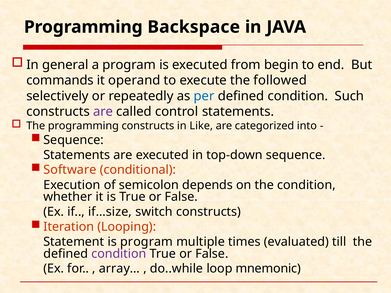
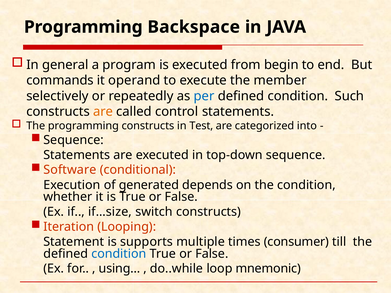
followed: followed -> member
are at (103, 112) colour: purple -> orange
Like: Like -> Test
semicolon: semicolon -> generated
is program: program -> supports
evaluated: evaluated -> consumer
condition at (119, 254) colour: purple -> blue
array…: array… -> using…
